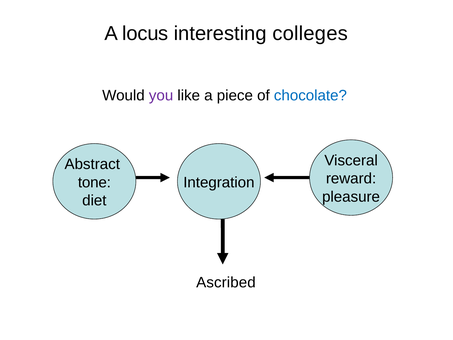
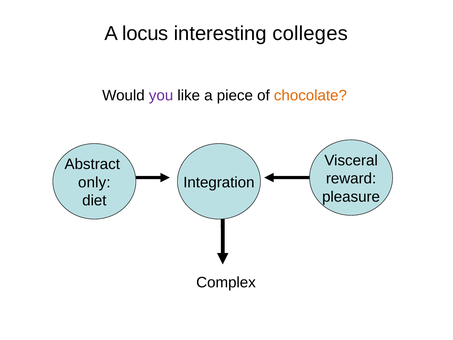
chocolate colour: blue -> orange
tone: tone -> only
Ascribed: Ascribed -> Complex
